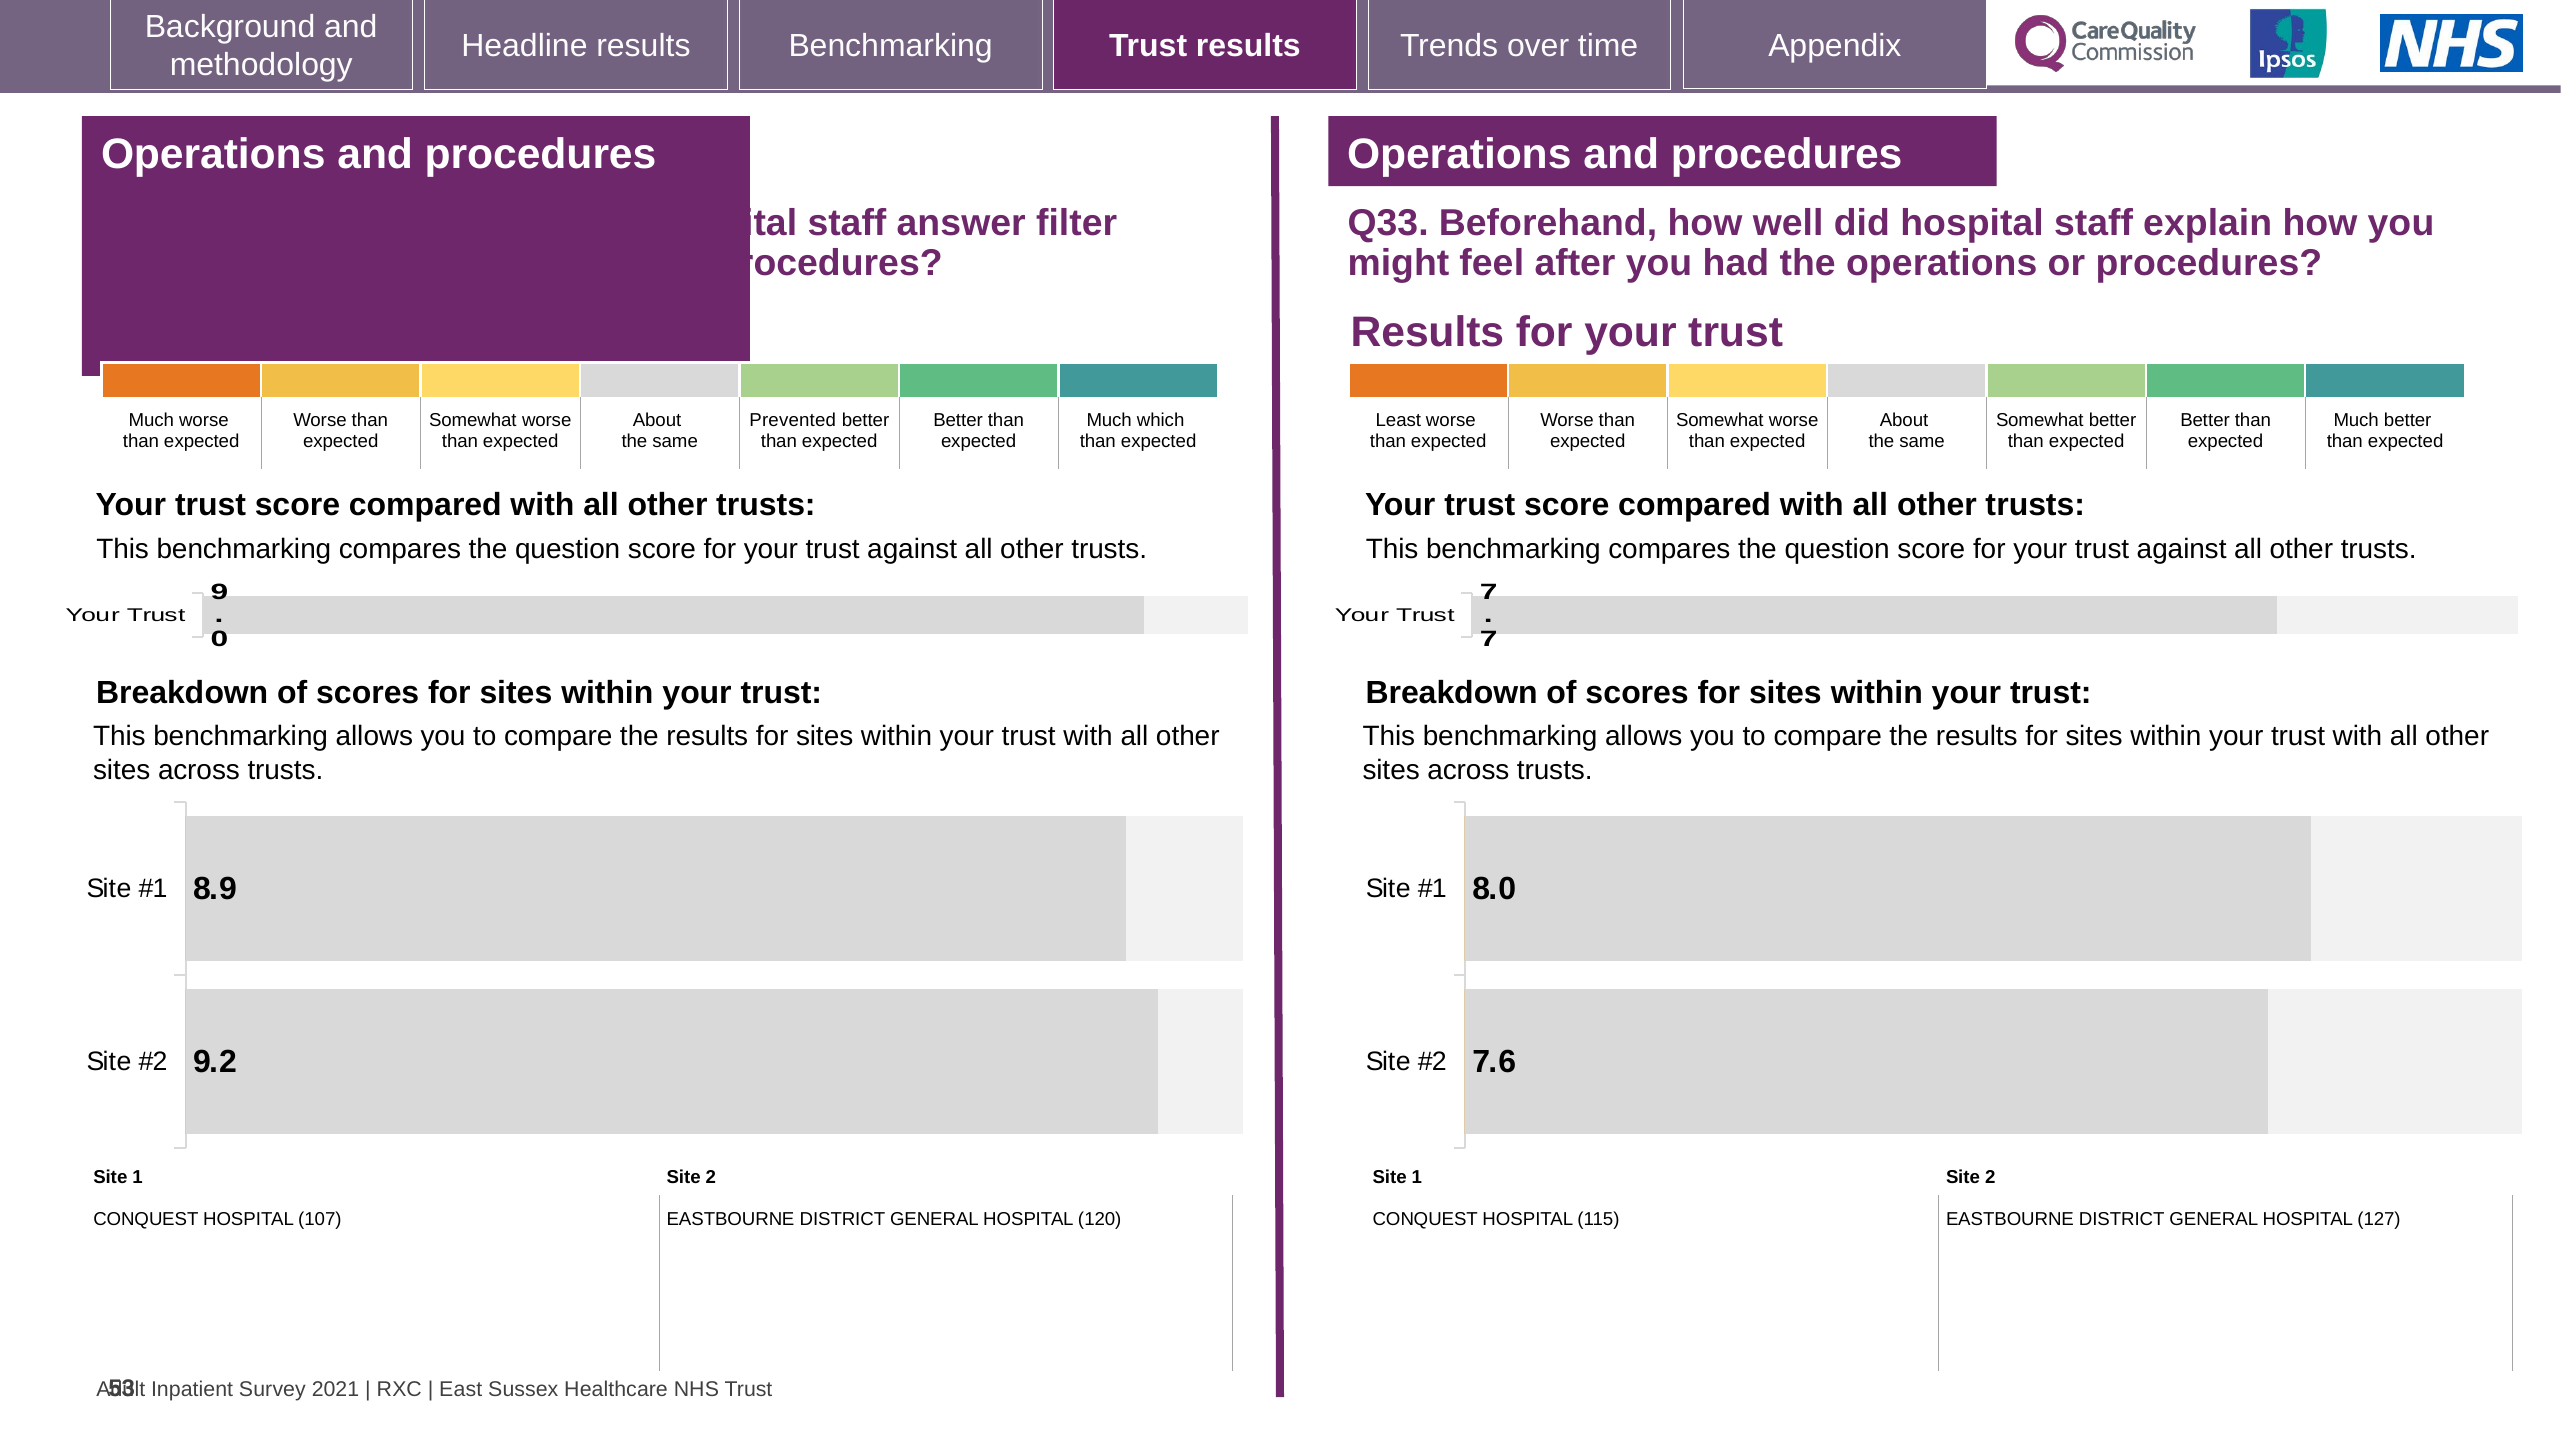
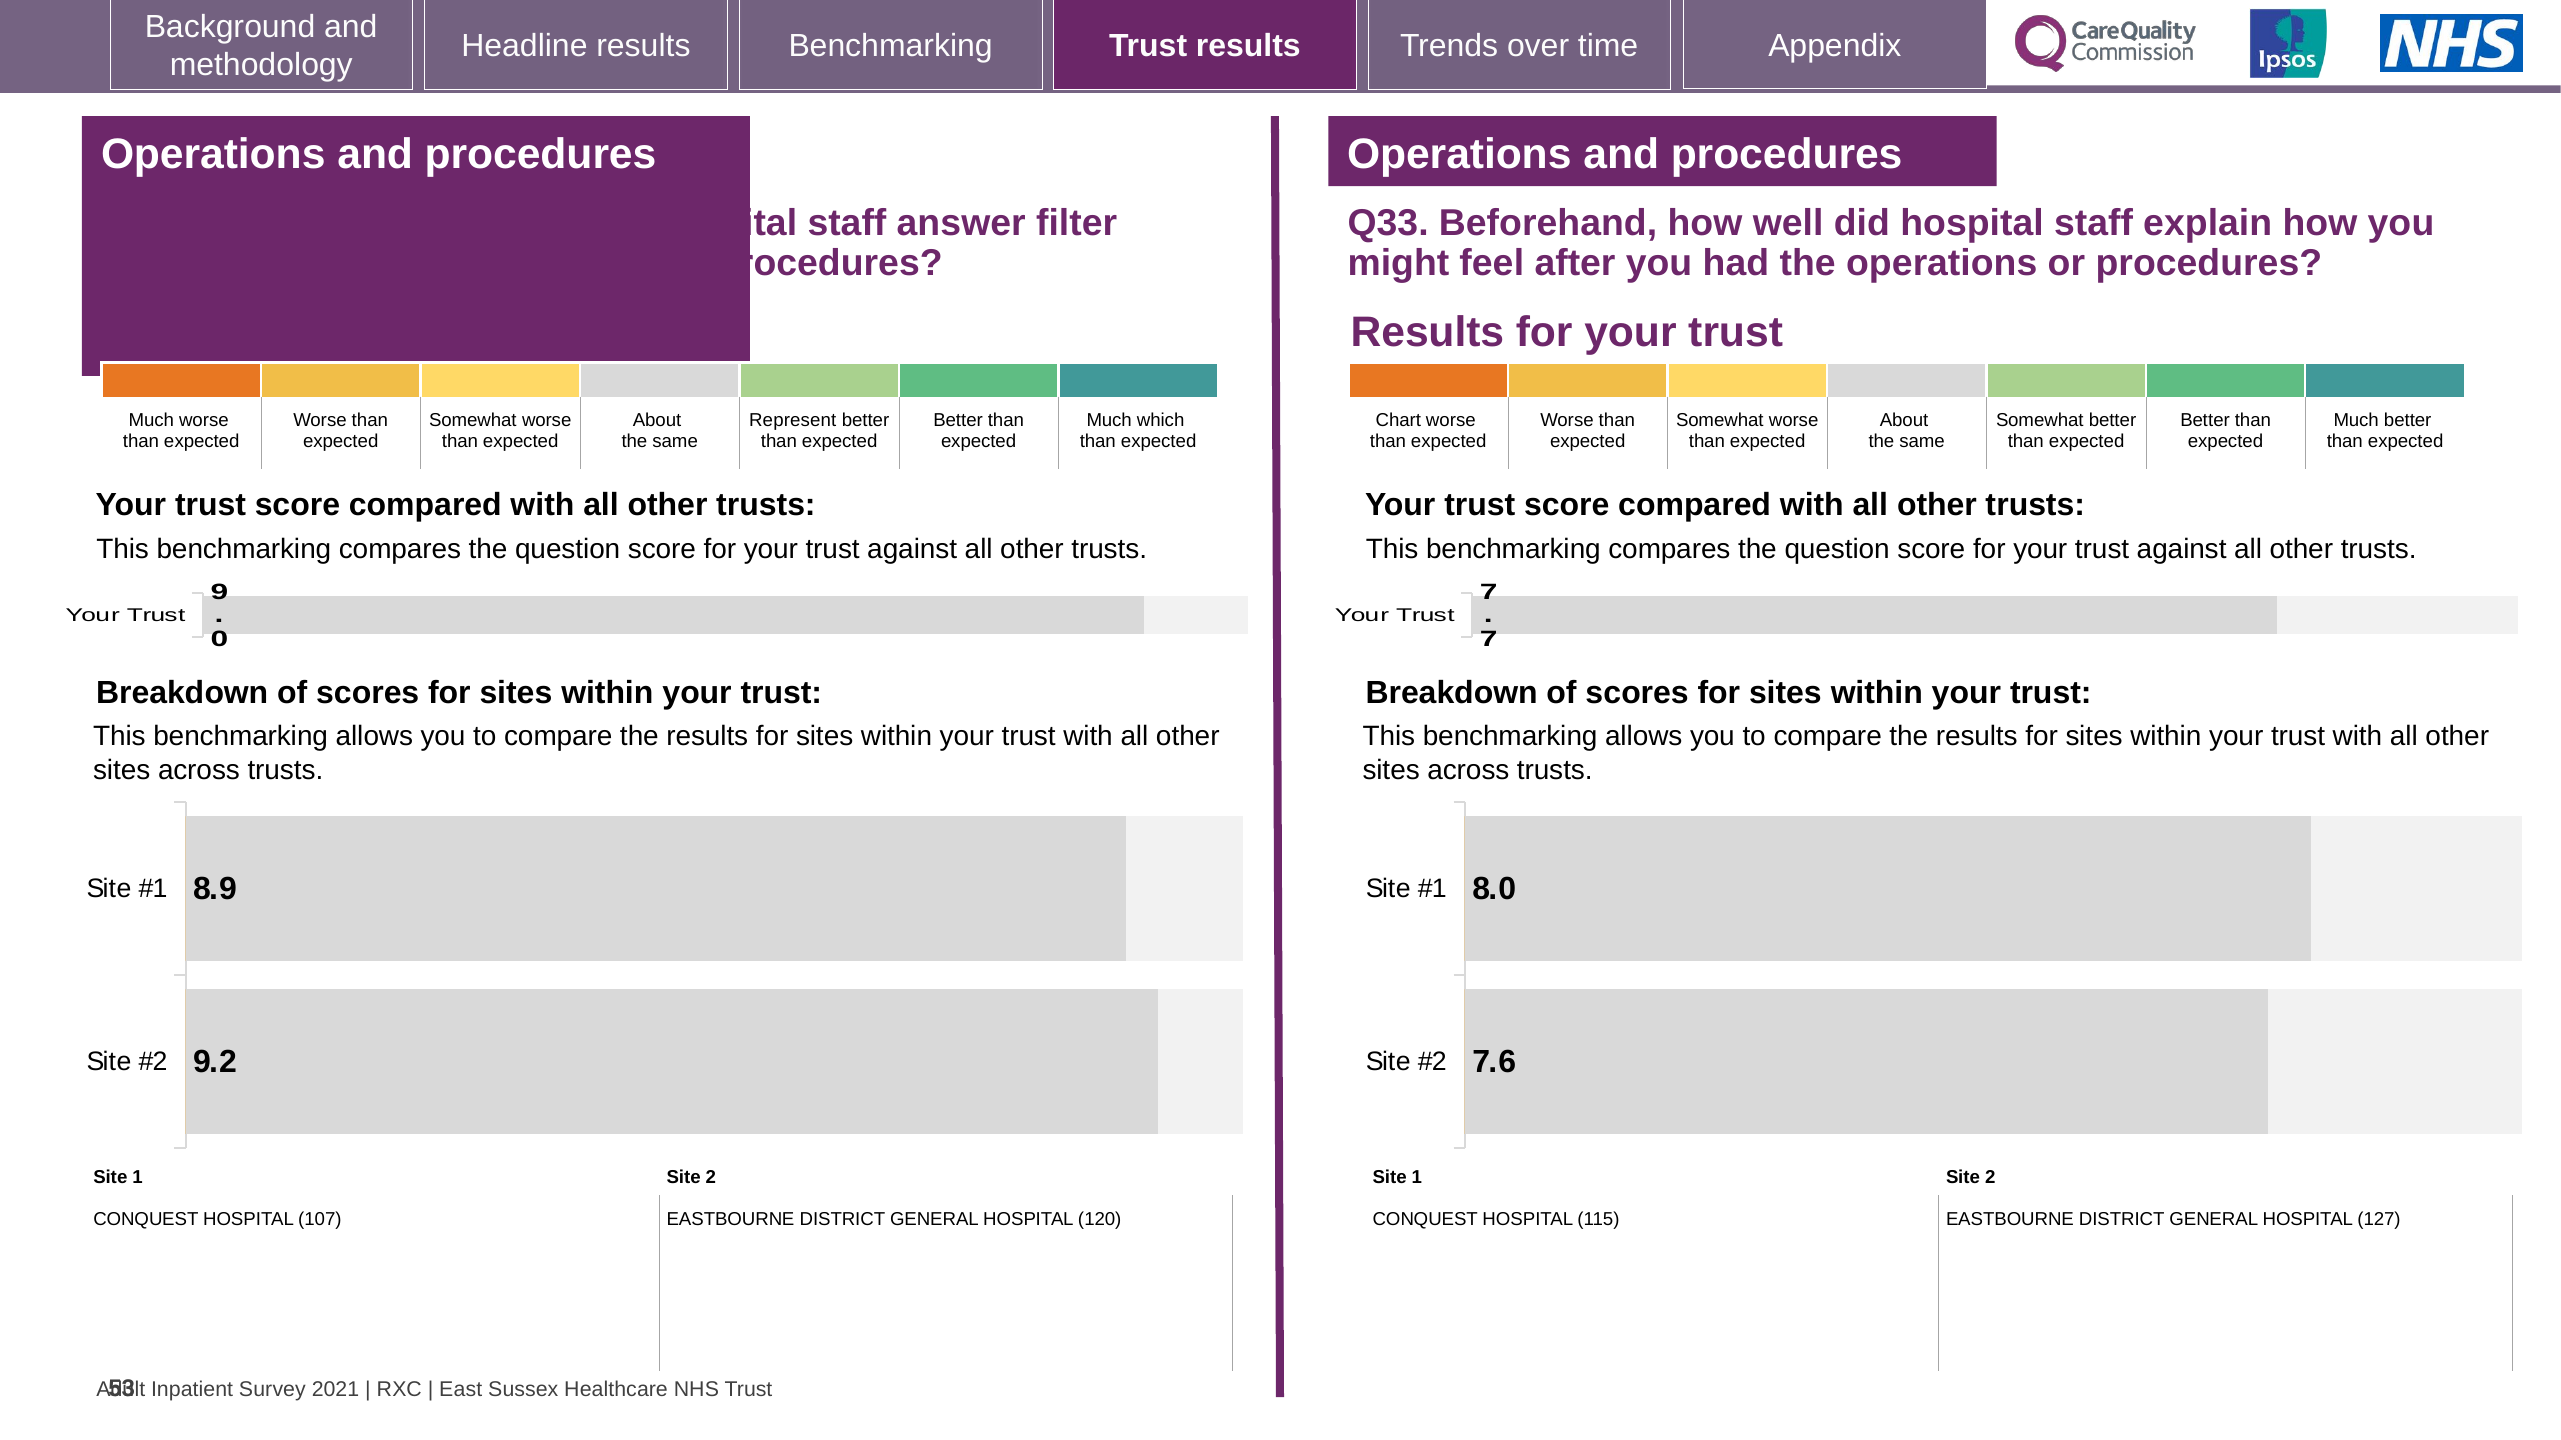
Prevented: Prevented -> Represent
Least: Least -> Chart
